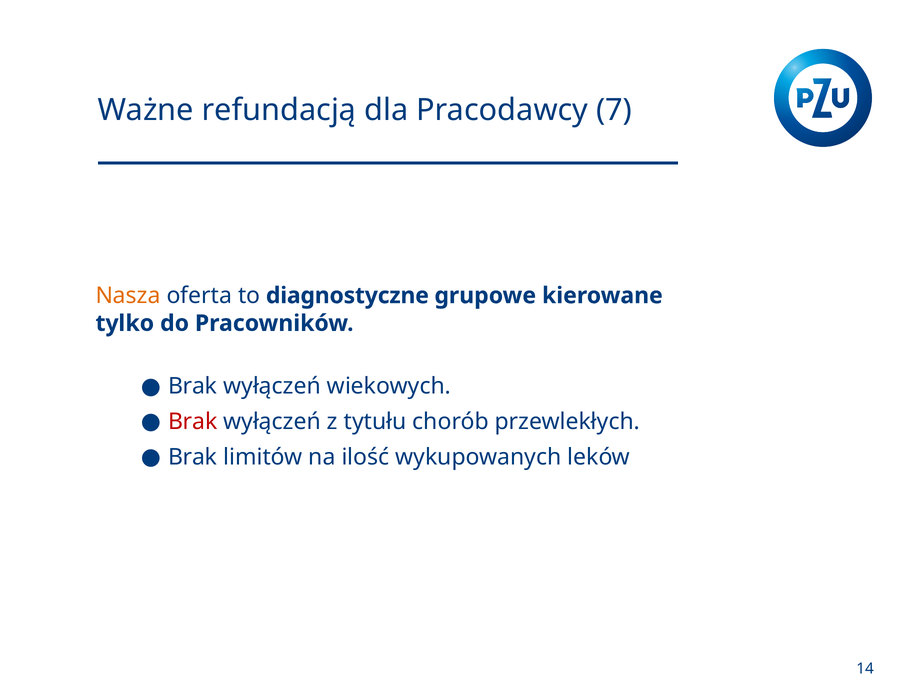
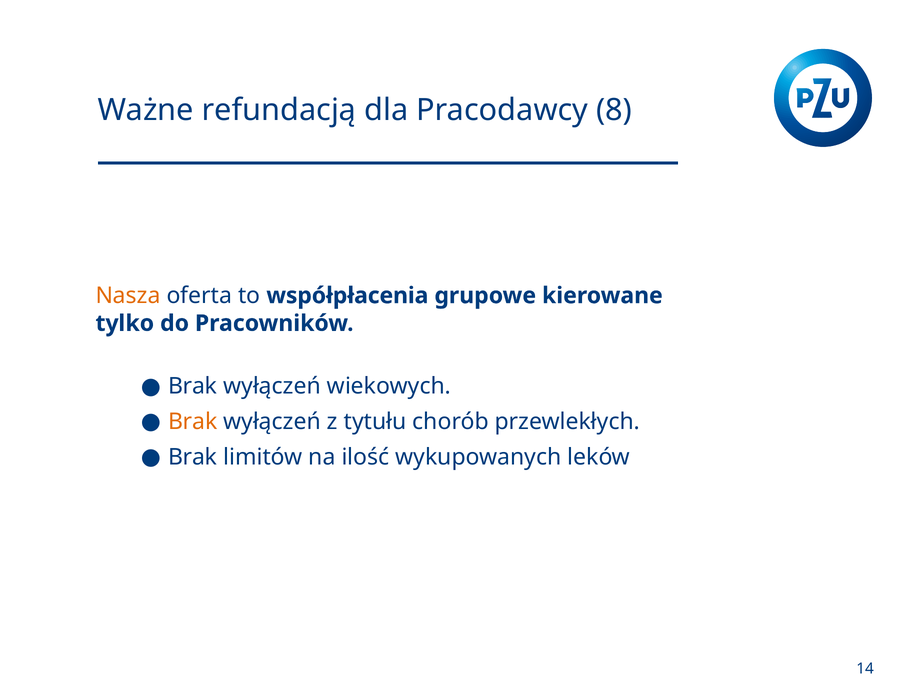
7: 7 -> 8
diagnostyczne: diagnostyczne -> współpłacenia
Brak at (193, 421) colour: red -> orange
